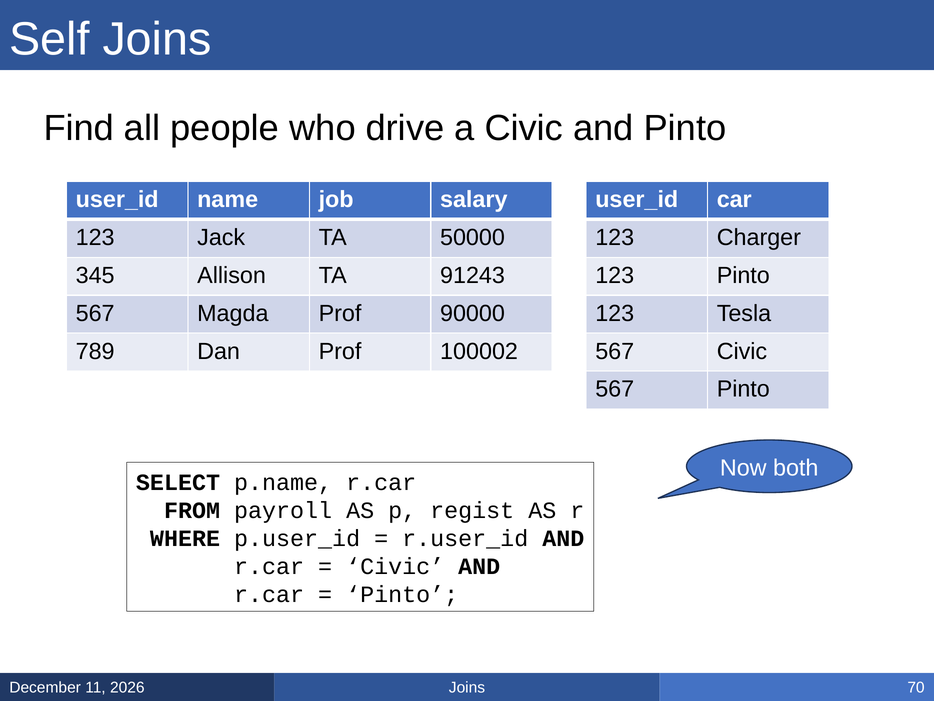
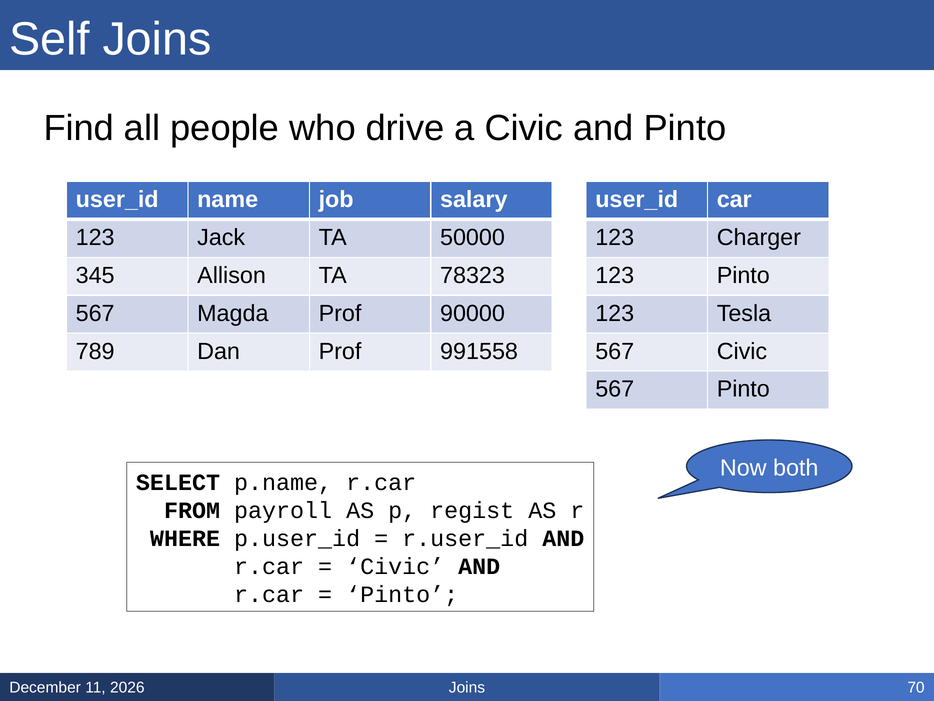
91243: 91243 -> 78323
100002: 100002 -> 991558
